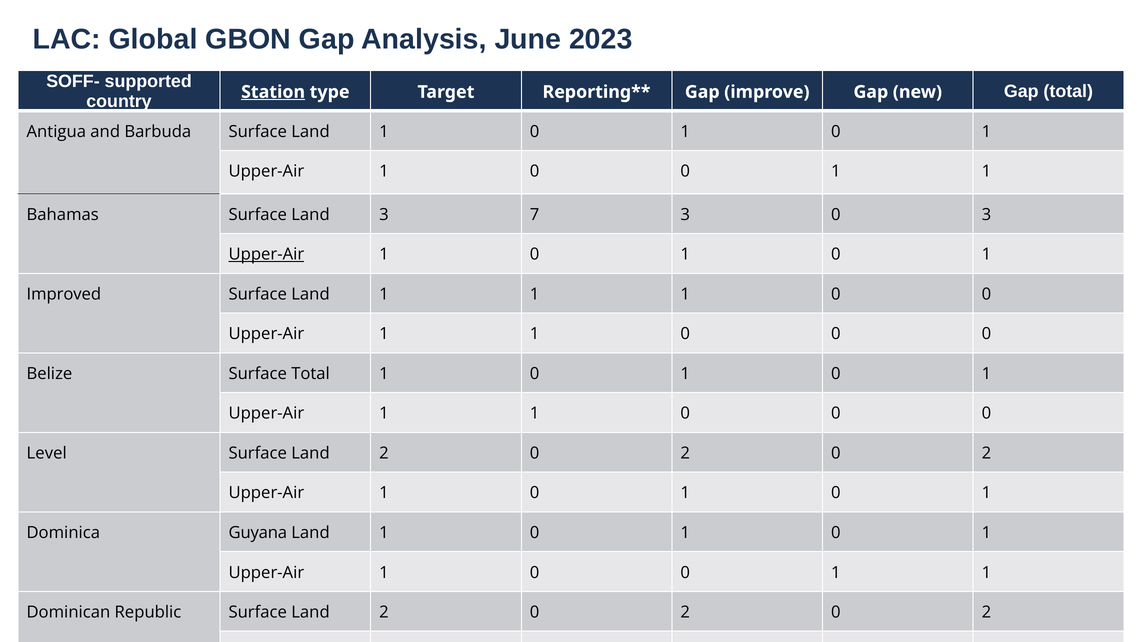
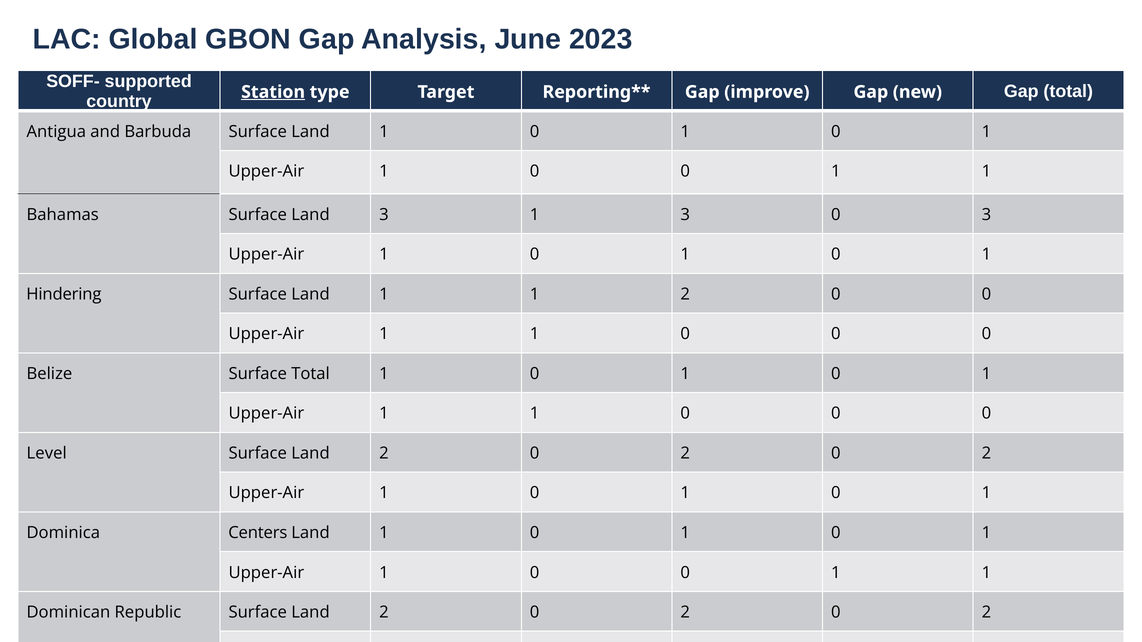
3 7: 7 -> 1
Upper-Air at (266, 255) underline: present -> none
Improved: Improved -> Hindering
1 1 1: 1 -> 2
Guyana: Guyana -> Centers
